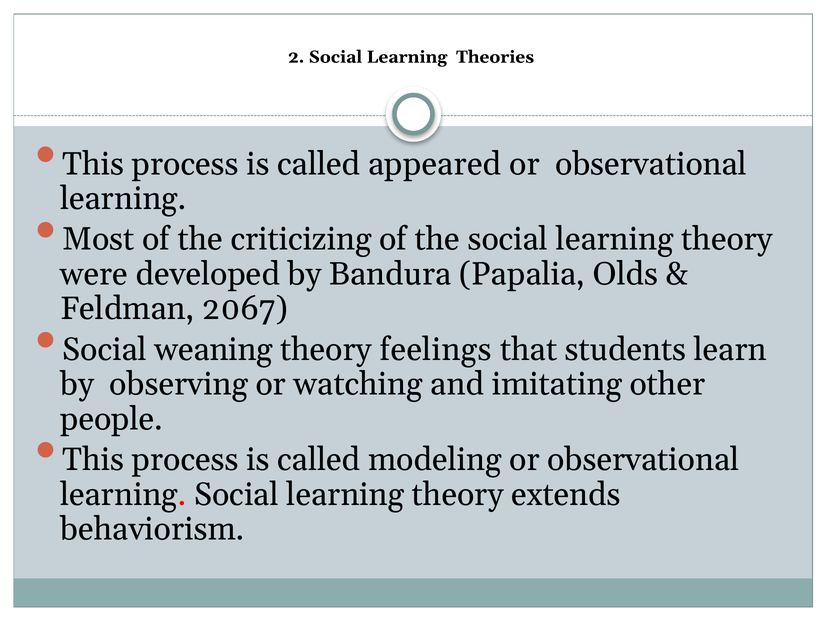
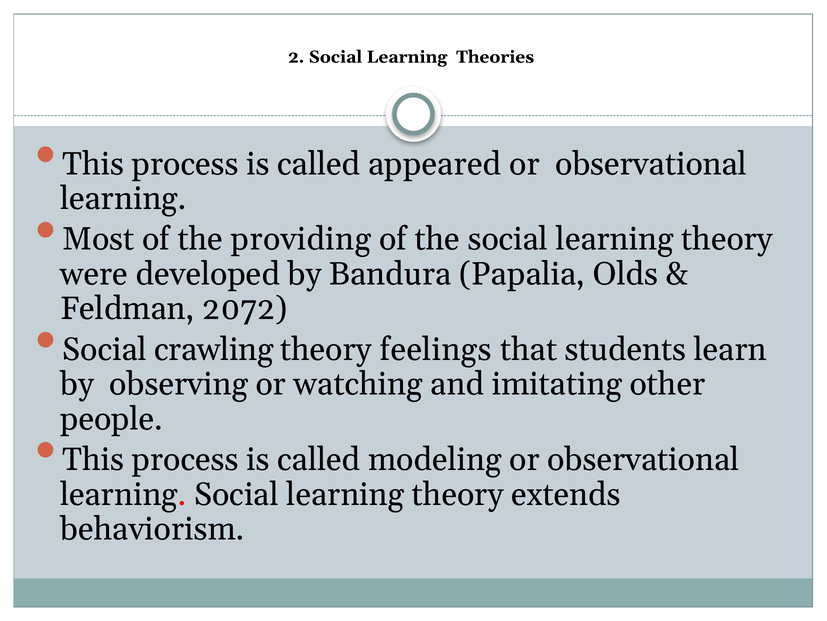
criticizing: criticizing -> providing
2067: 2067 -> 2072
weaning: weaning -> crawling
